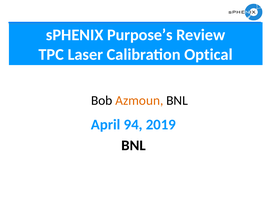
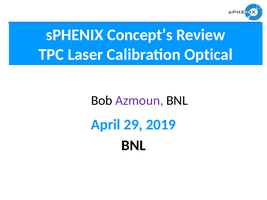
Purpose’s: Purpose’s -> Concept’s
Azmoun colour: orange -> purple
94: 94 -> 29
